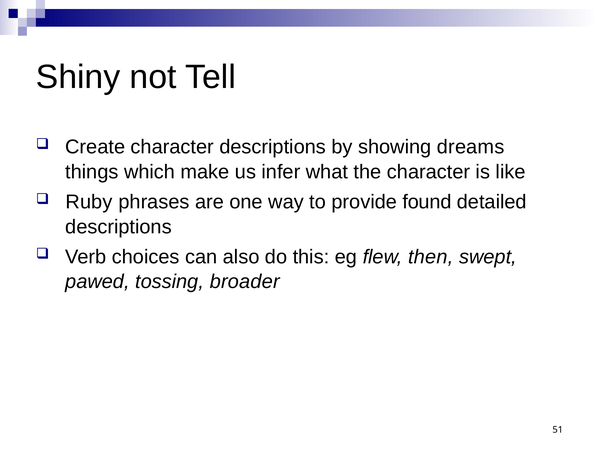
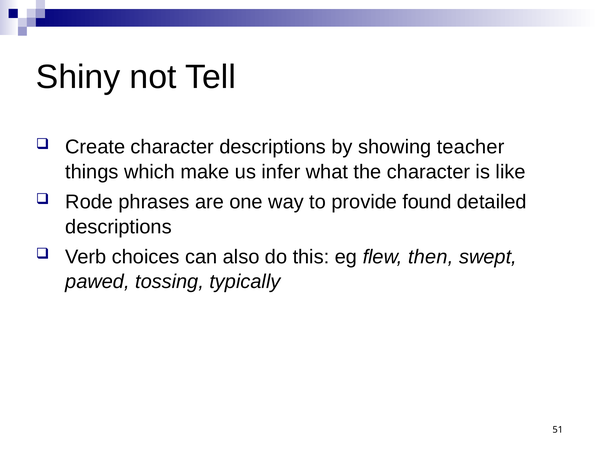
dreams: dreams -> teacher
Ruby: Ruby -> Rode
broader: broader -> typically
